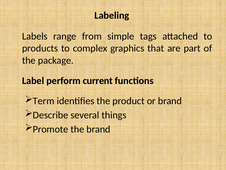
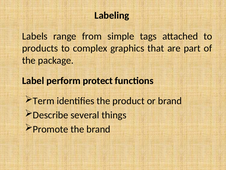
current: current -> protect
